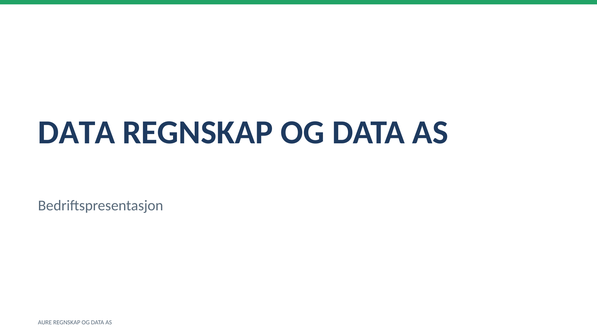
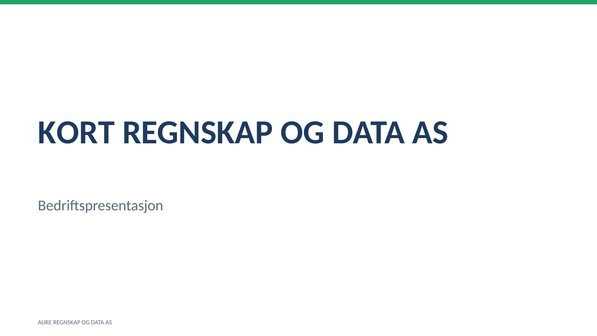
DATA at (77, 132): DATA -> KORT
